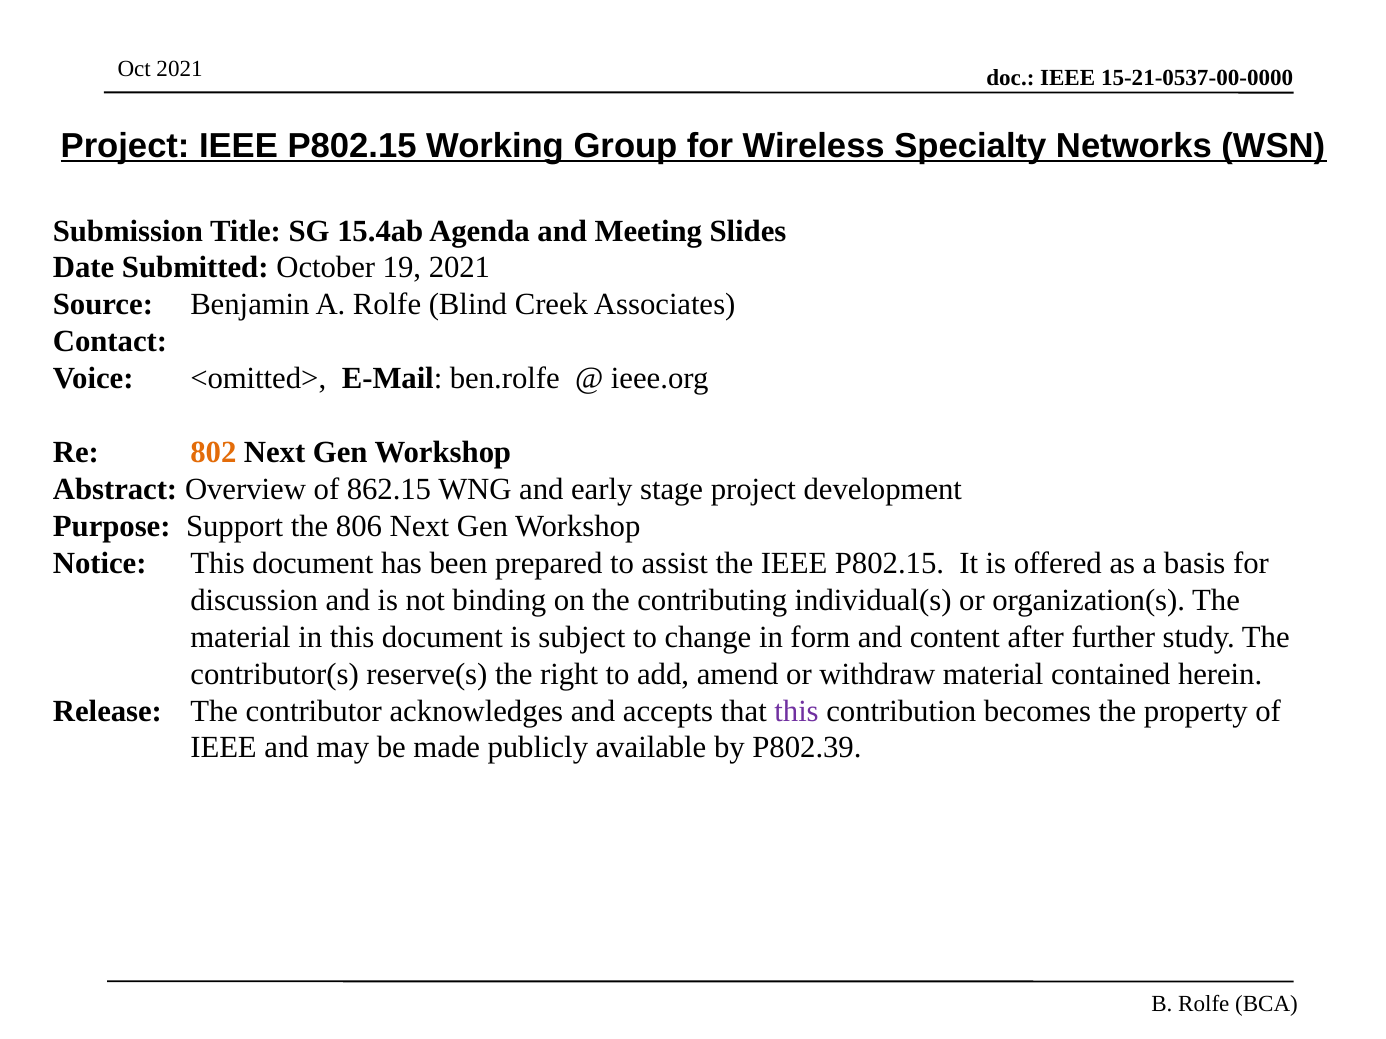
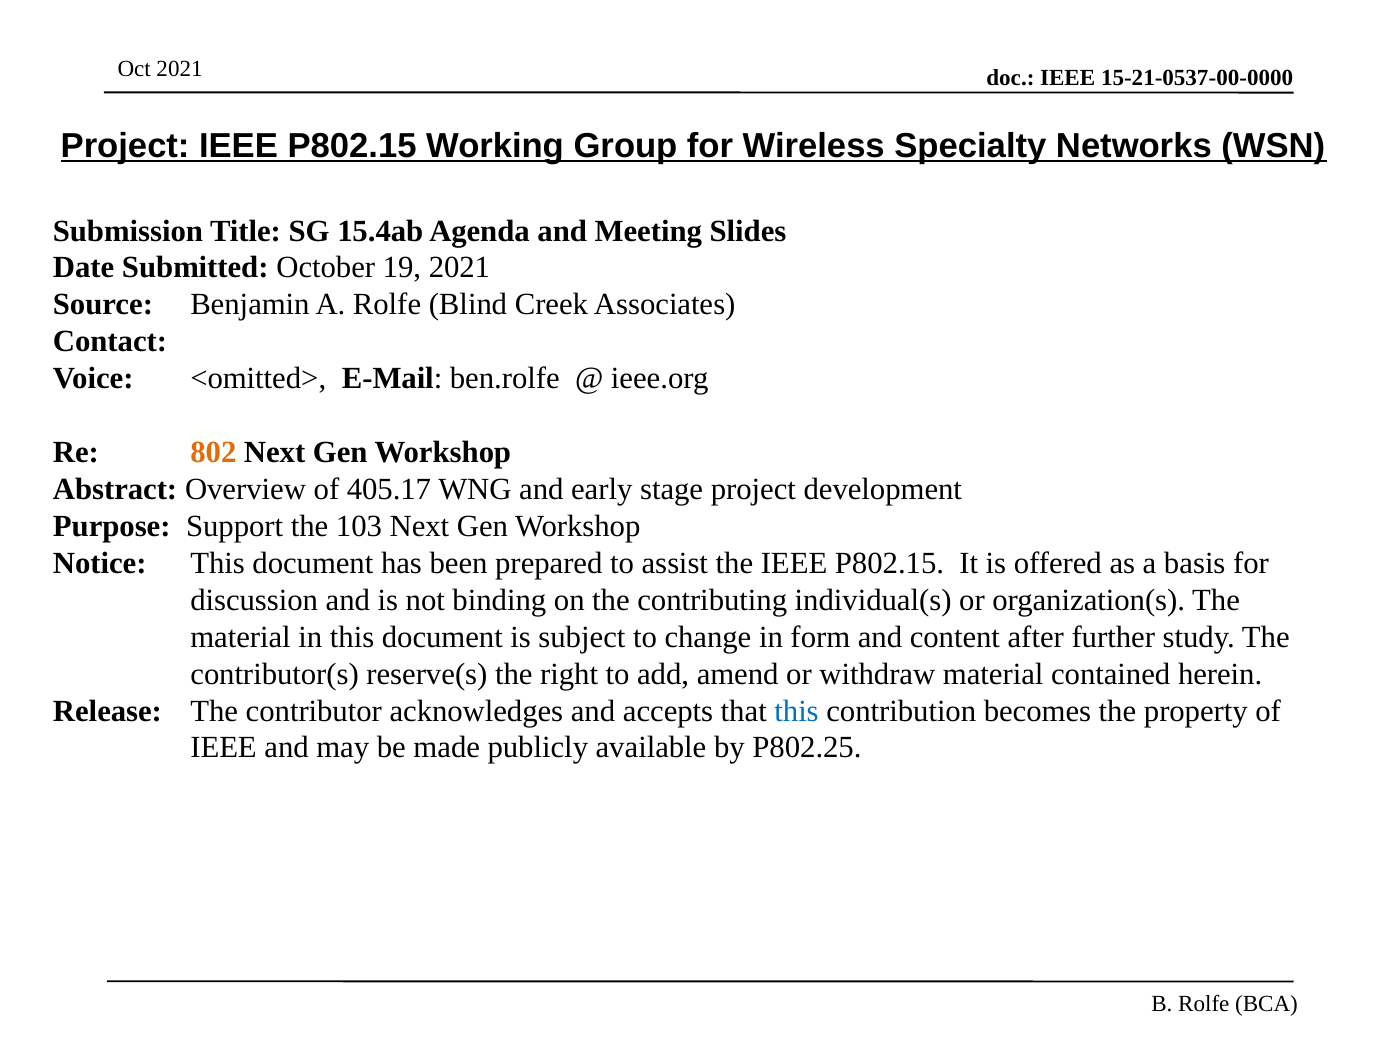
862.15: 862.15 -> 405.17
806: 806 -> 103
this at (797, 711) colour: purple -> blue
P802.39: P802.39 -> P802.25
